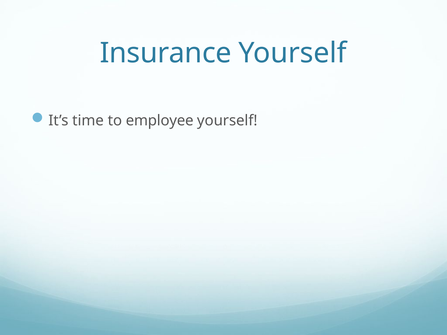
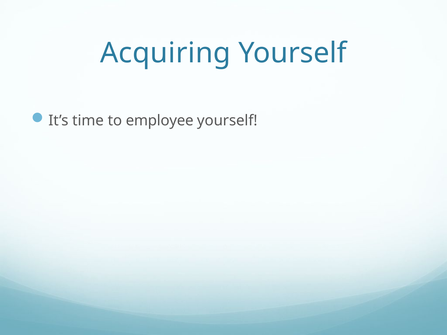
Insurance: Insurance -> Acquiring
